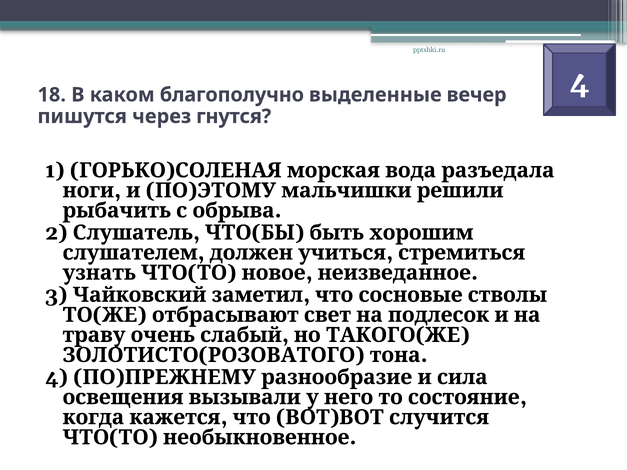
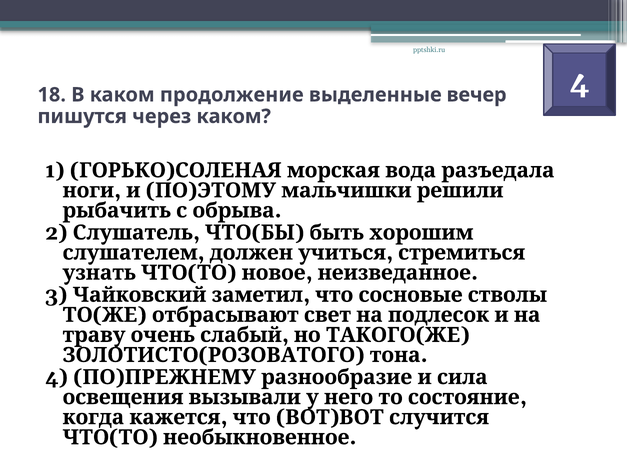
благополучно: благополучно -> продолжение
через гнутся: гнутся -> каком
